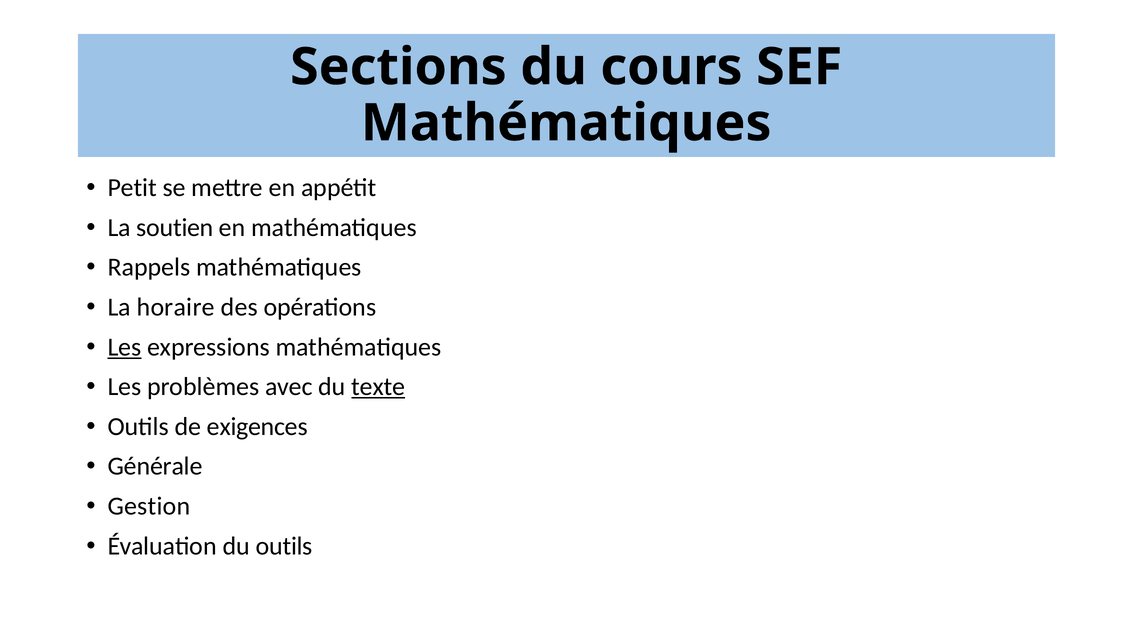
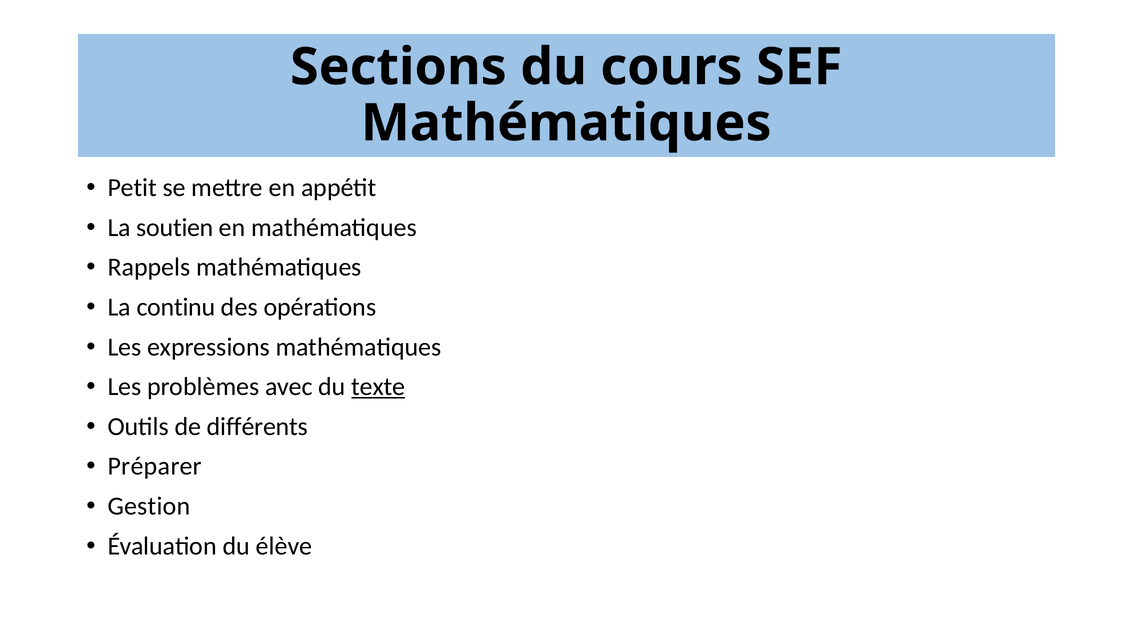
horaire: horaire -> continu
Les at (125, 347) underline: present -> none
exigences: exigences -> différents
Générale: Générale -> Préparer
du outils: outils -> élève
